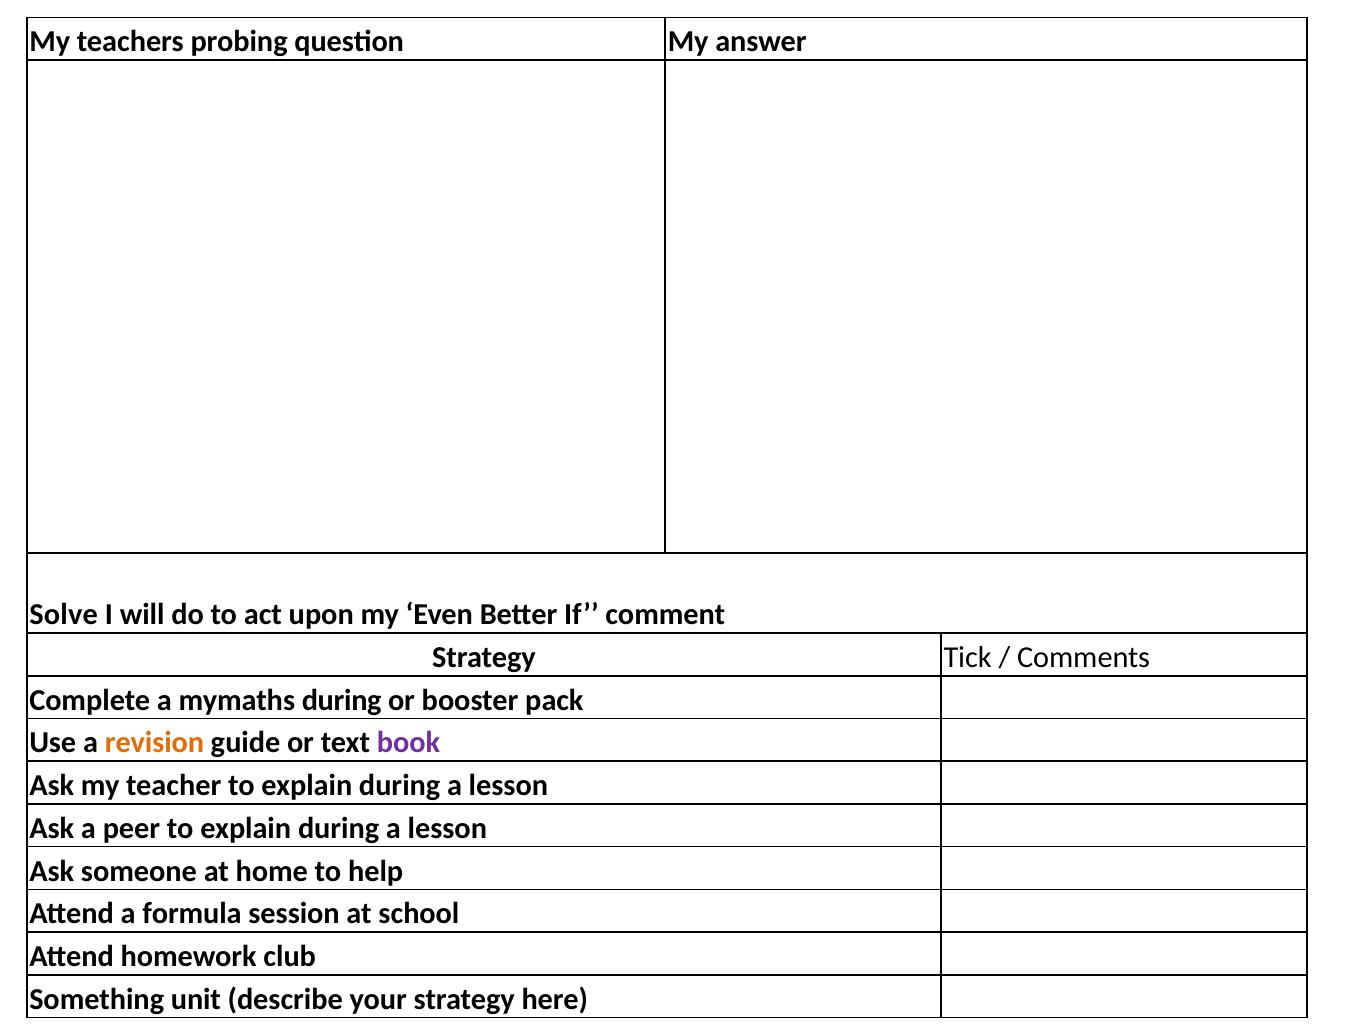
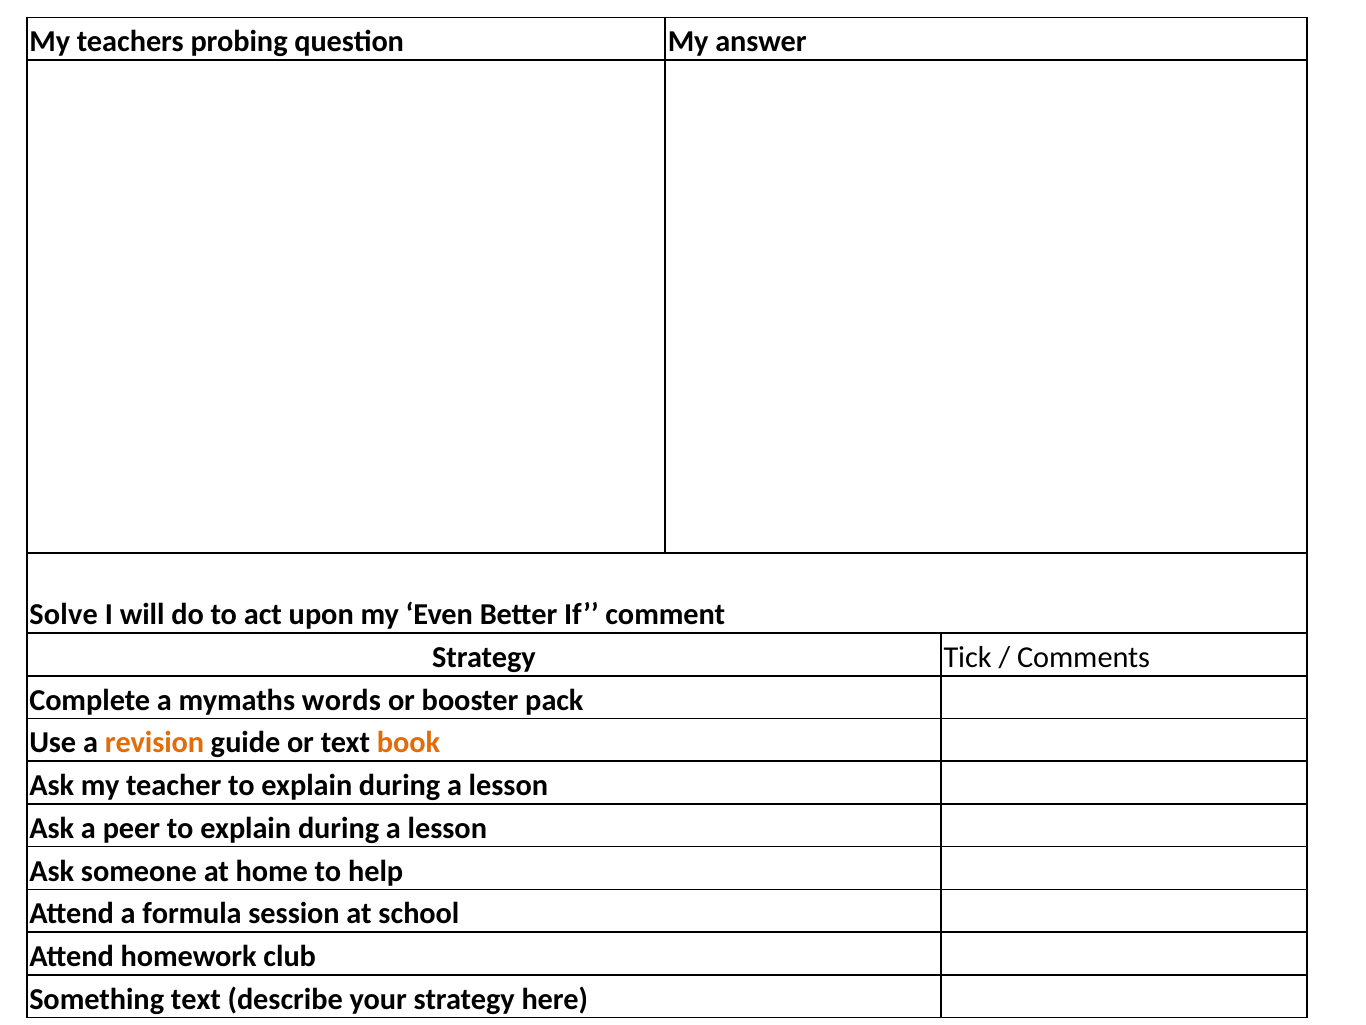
mymaths during: during -> words
book colour: purple -> orange
Something unit: unit -> text
